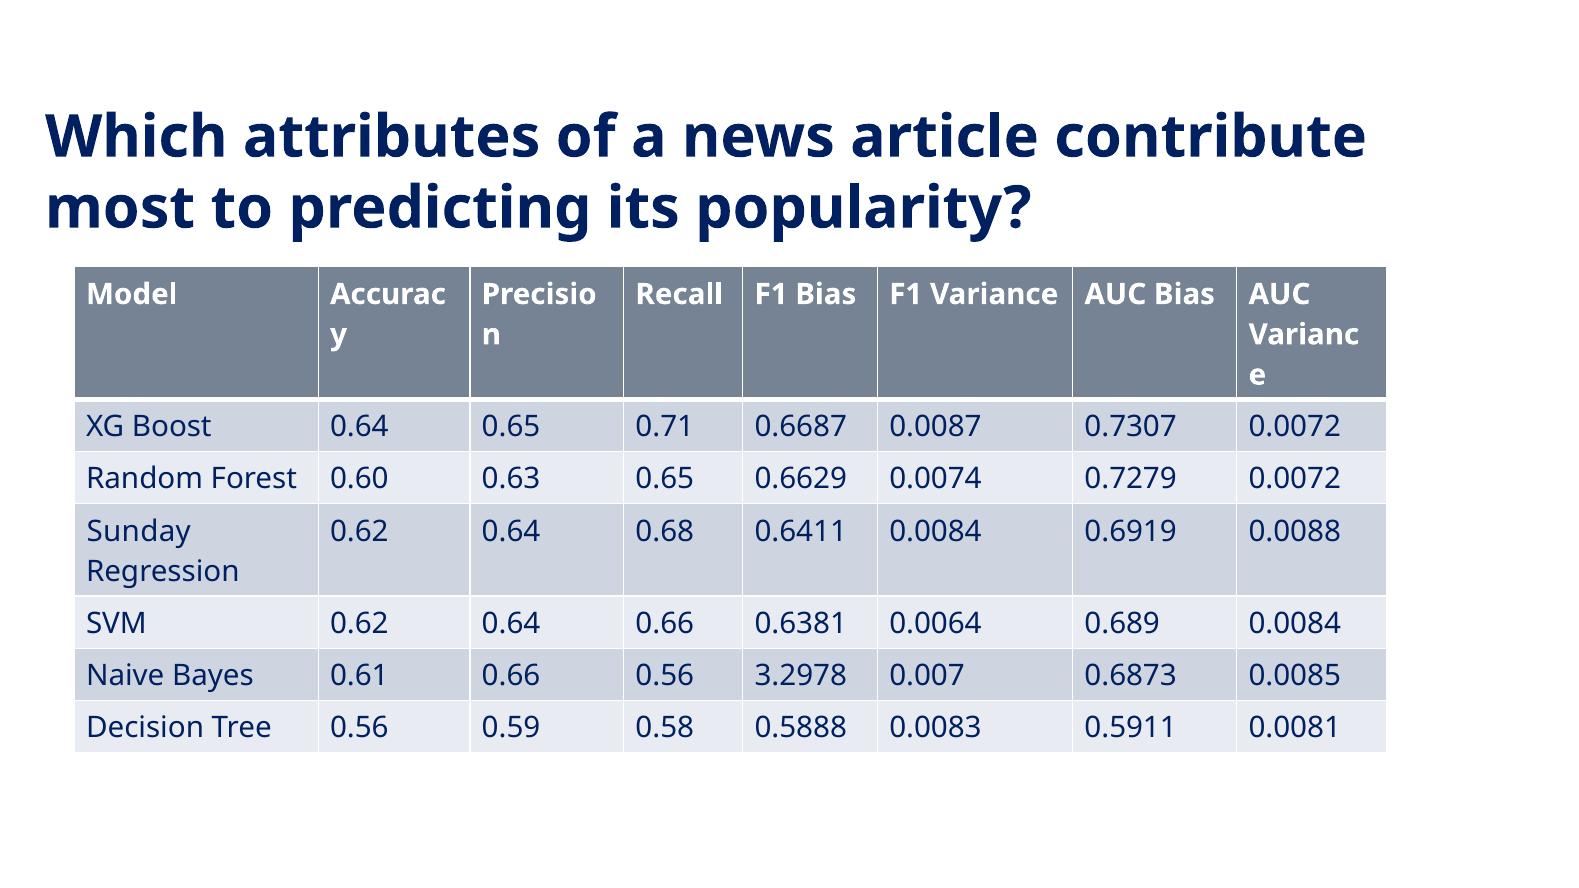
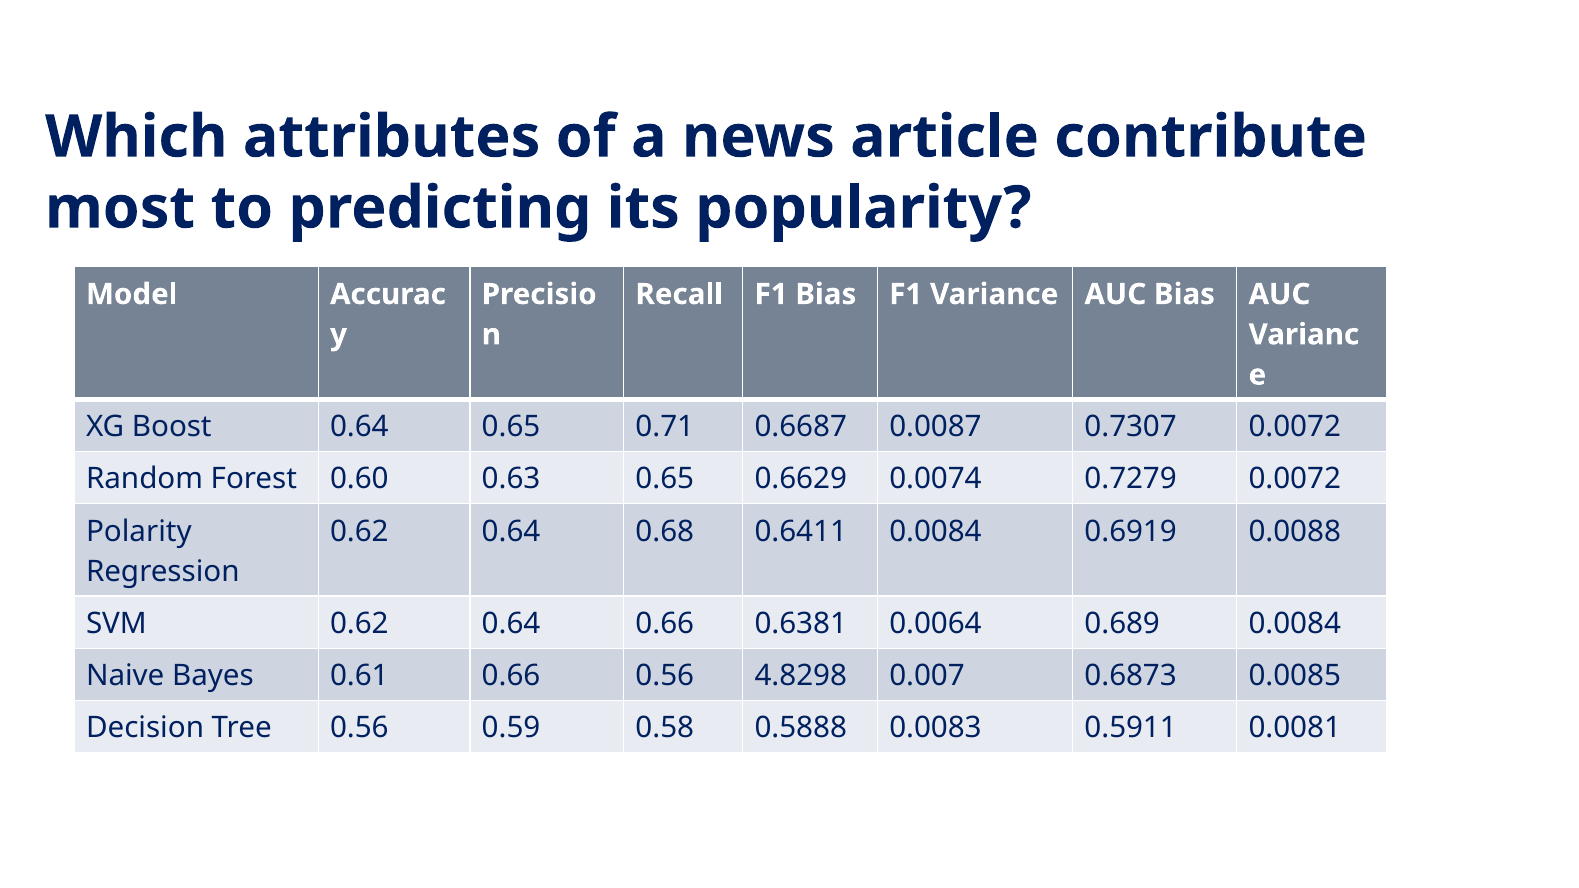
Sunday: Sunday -> Polarity
3.2978: 3.2978 -> 4.8298
